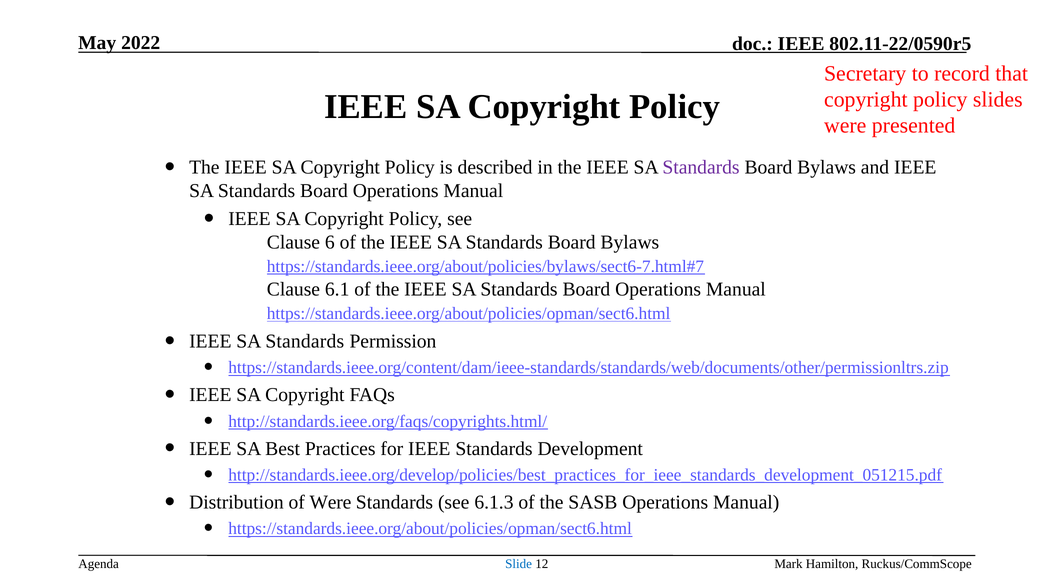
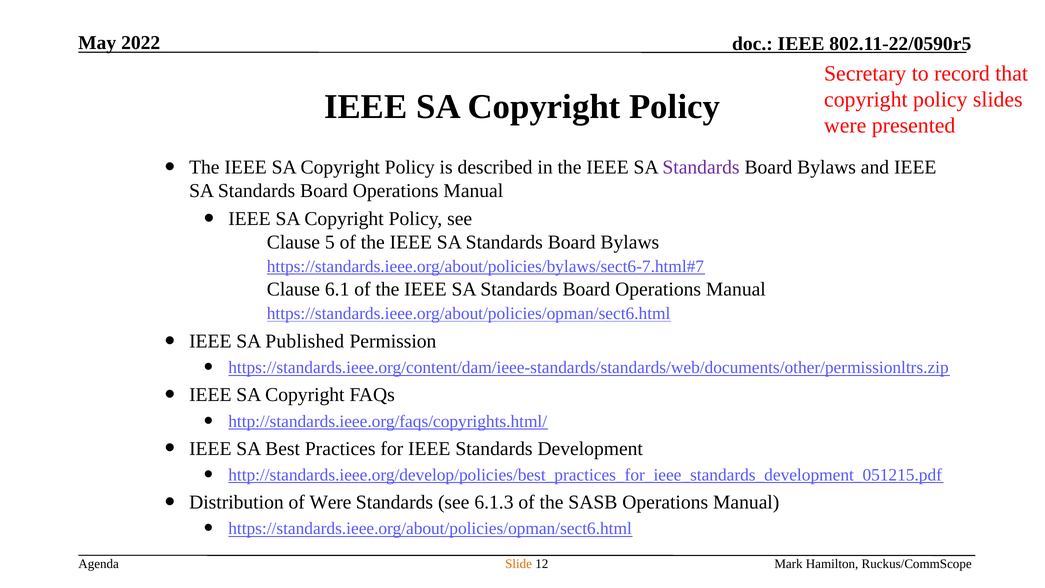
6: 6 -> 5
Standards at (305, 341): Standards -> Published
Slide colour: blue -> orange
